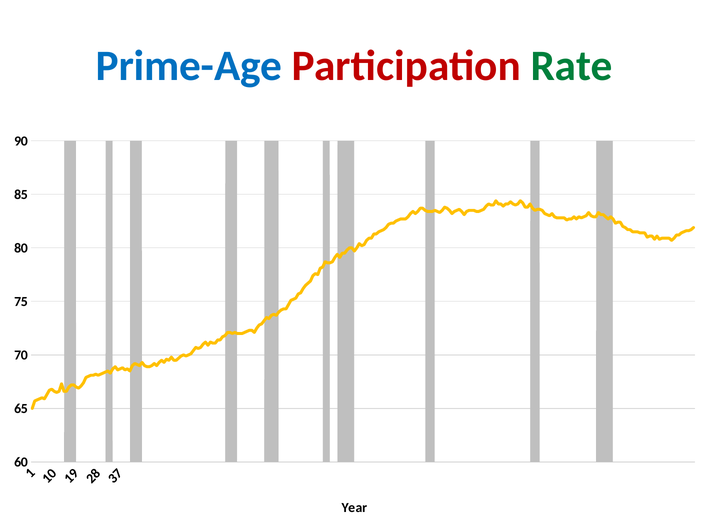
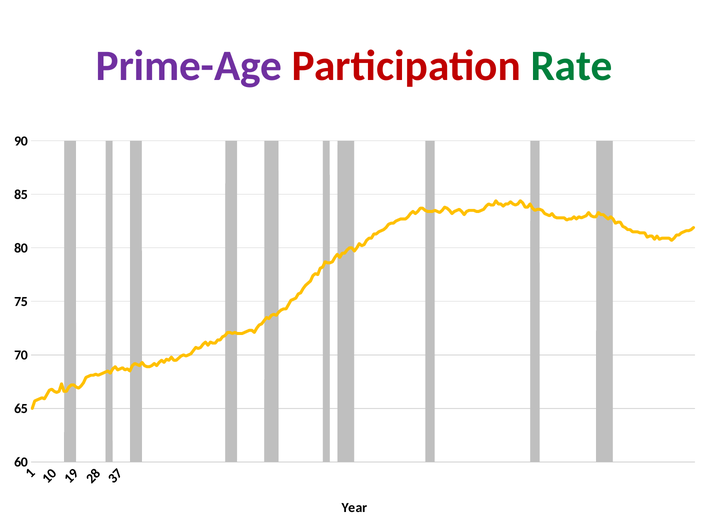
Prime-Age colour: blue -> purple
